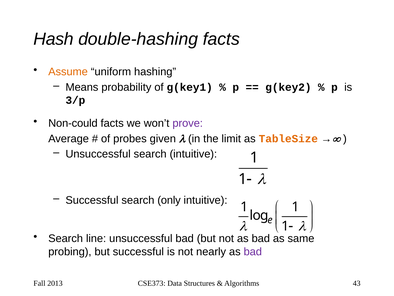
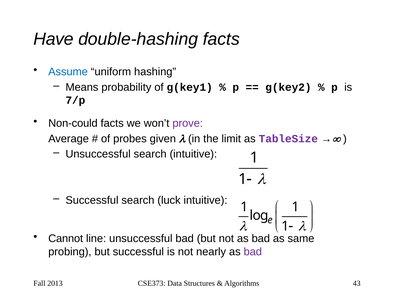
Hash: Hash -> Have
Assume colour: orange -> blue
3/p: 3/p -> 7/p
TableSize colour: orange -> purple
only: only -> luck
Search at (66, 238): Search -> Cannot
